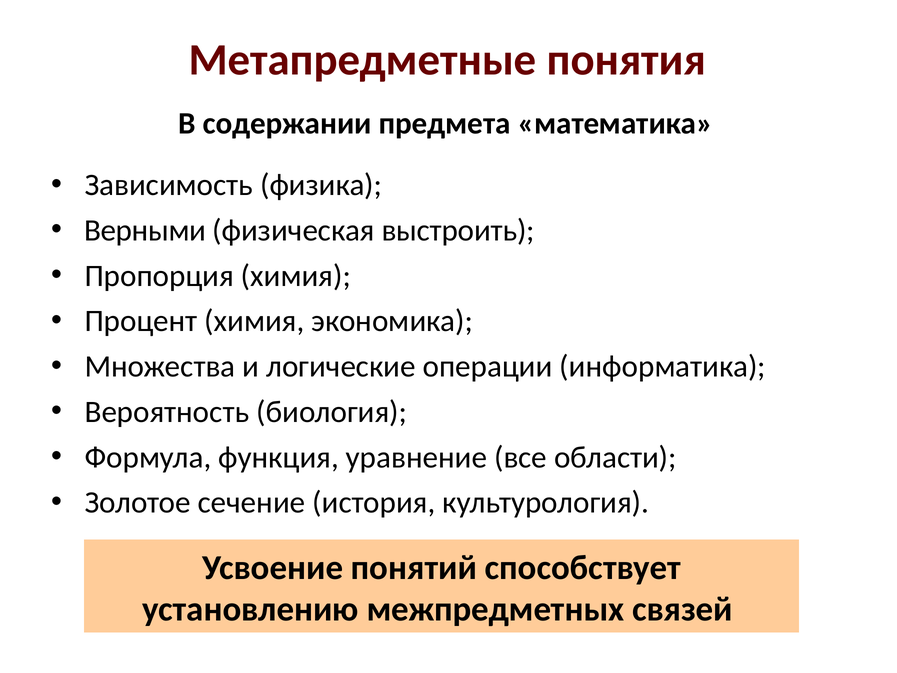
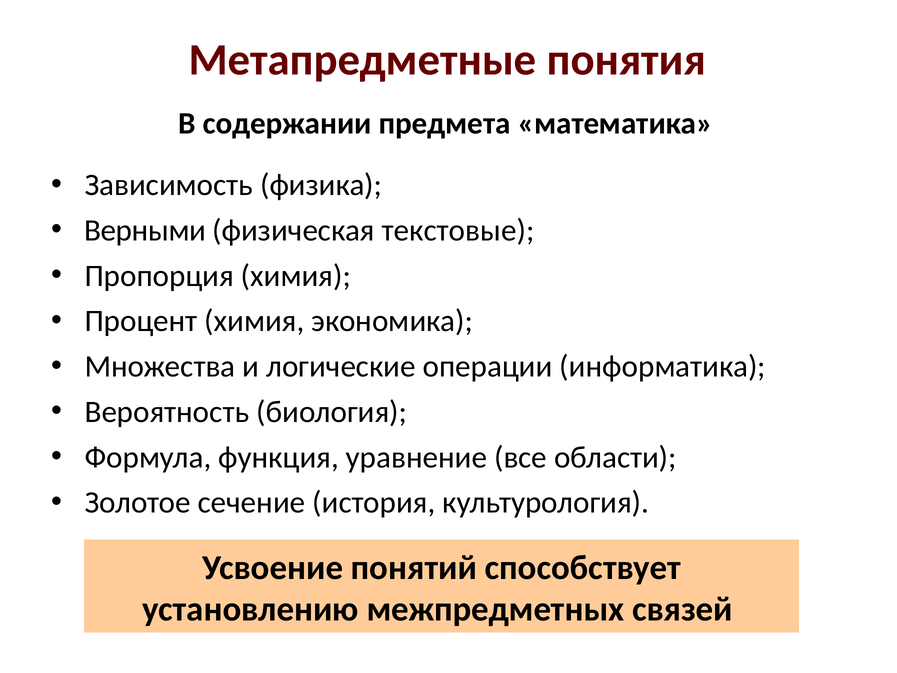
выстроить: выстроить -> текстовые
